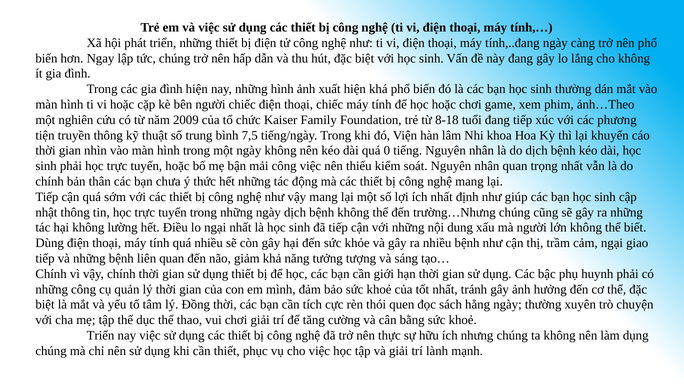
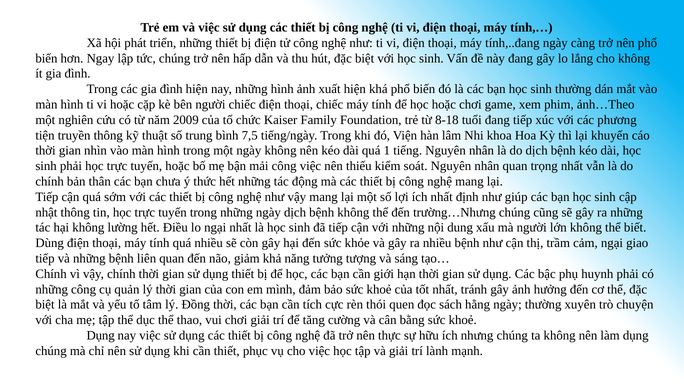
0: 0 -> 1
Triển at (101, 335): Triển -> Dụng
